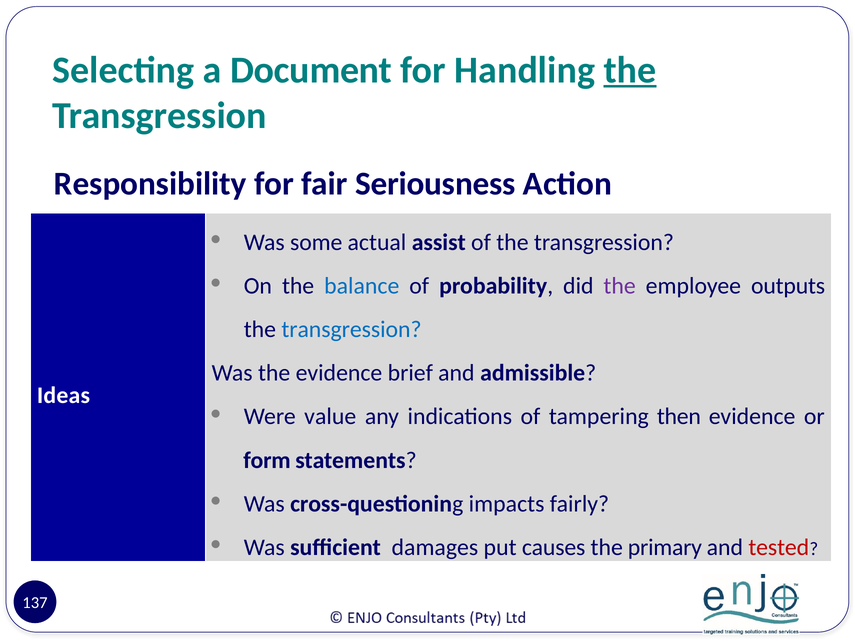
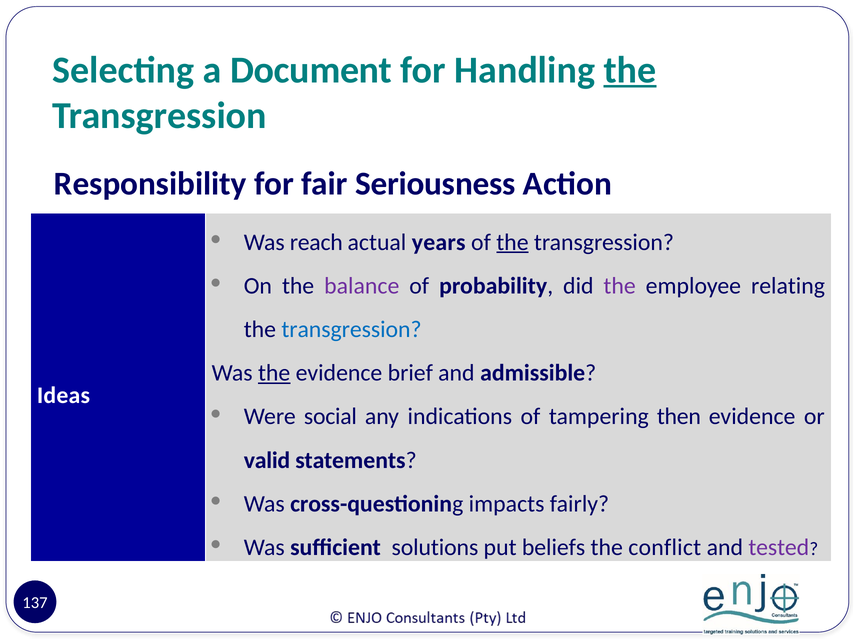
some: some -> reach
assist: assist -> years
the at (512, 242) underline: none -> present
balance colour: blue -> purple
outputs: outputs -> relating
the at (274, 373) underline: none -> present
value: value -> social
form: form -> valid
damages: damages -> solutions
causes: causes -> beliefs
primary: primary -> conflict
tested colour: red -> purple
